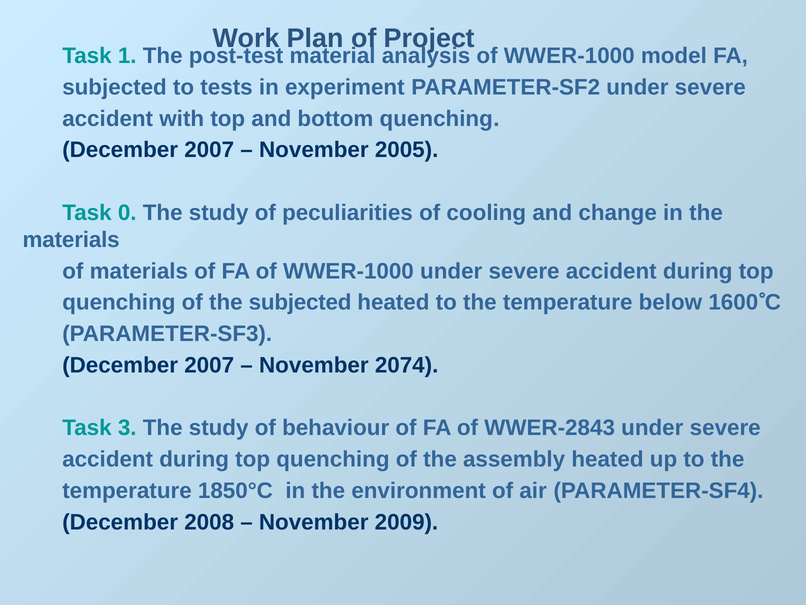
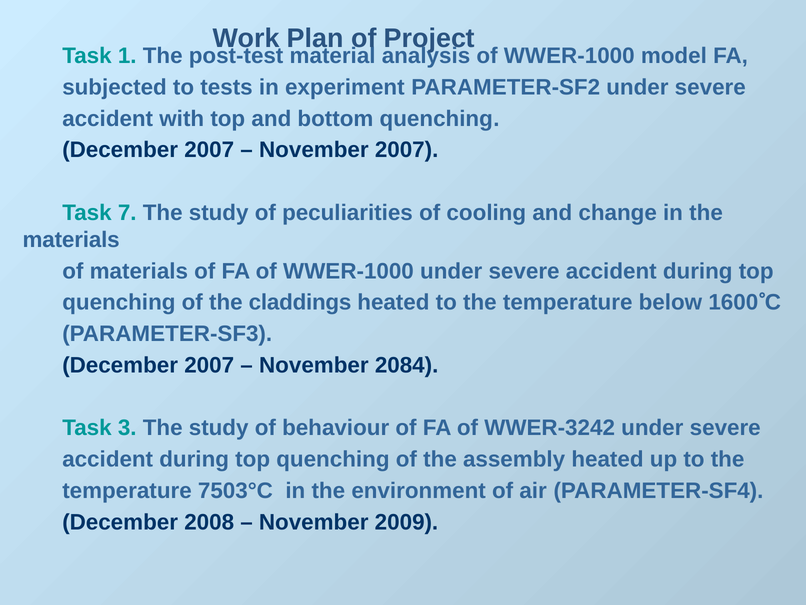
November 2005: 2005 -> 2007
0: 0 -> 7
the subjected: subjected -> claddings
2074: 2074 -> 2084
WWER-2843: WWER-2843 -> WWER-3242
1850°C: 1850°C -> 7503°C
